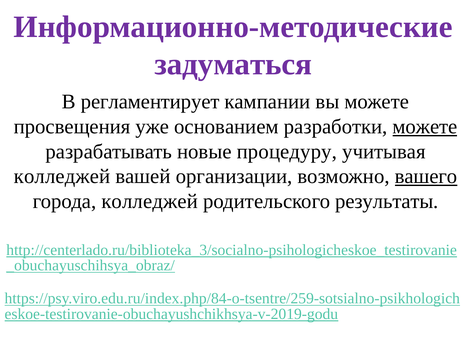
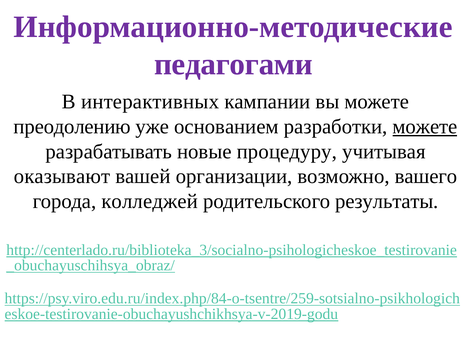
задуматься: задуматься -> педагогами
регламентирует: регламентирует -> интерактивных
просвещения: просвещения -> преодолению
колледжей at (62, 177): колледжей -> оказывают
вашего underline: present -> none
